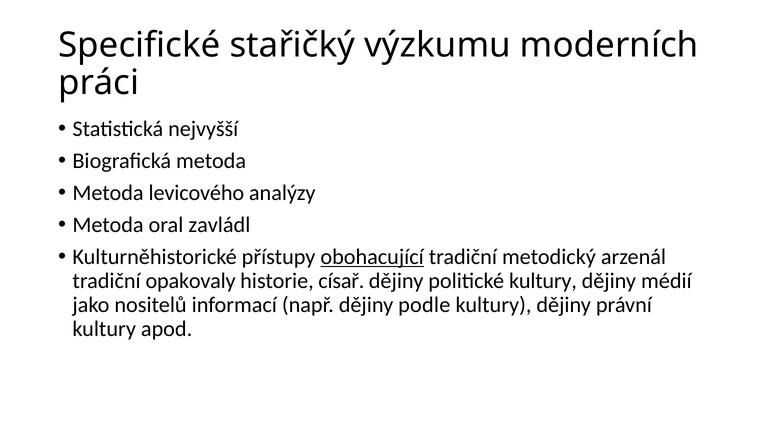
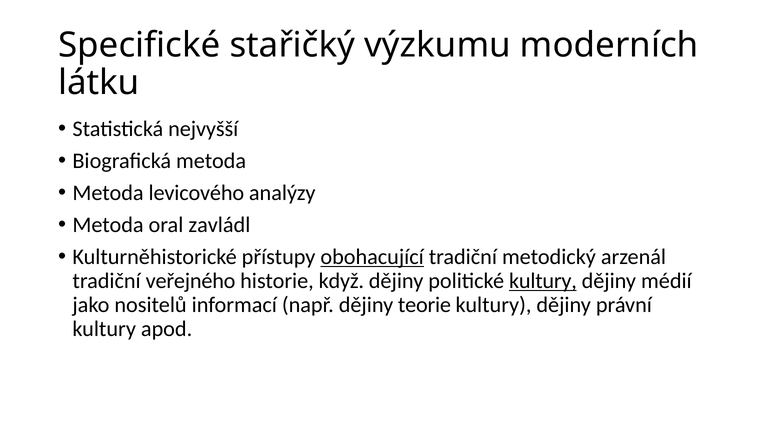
práci: práci -> látku
opakovaly: opakovaly -> veřejného
císař: císař -> když
kultury at (543, 281) underline: none -> present
podle: podle -> teorie
